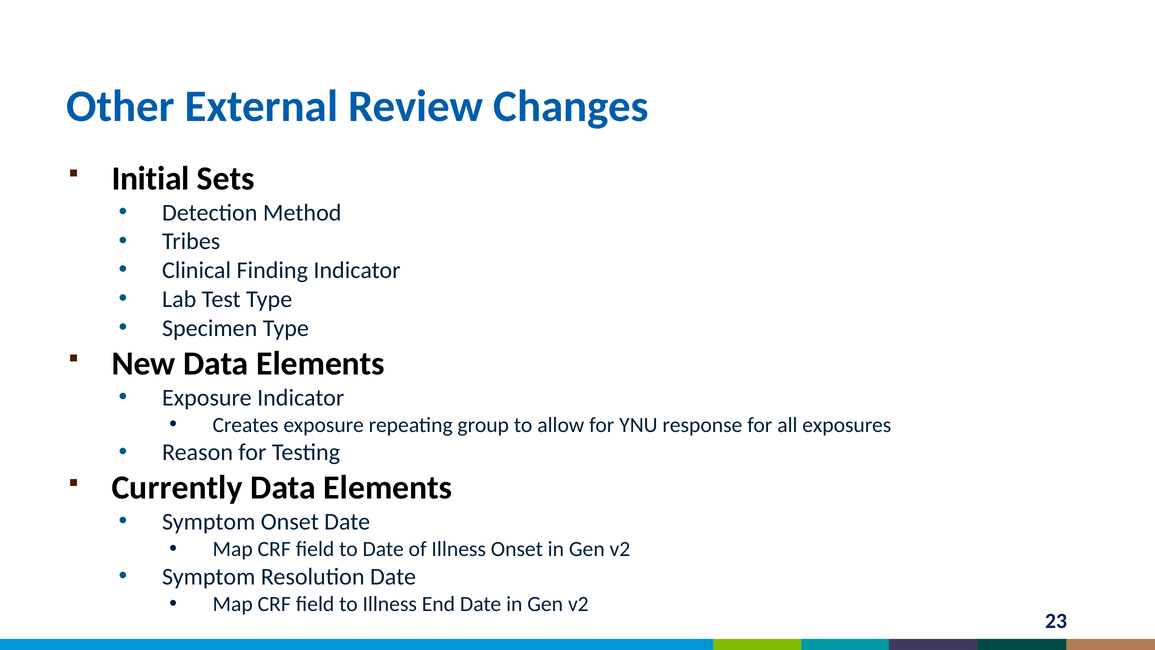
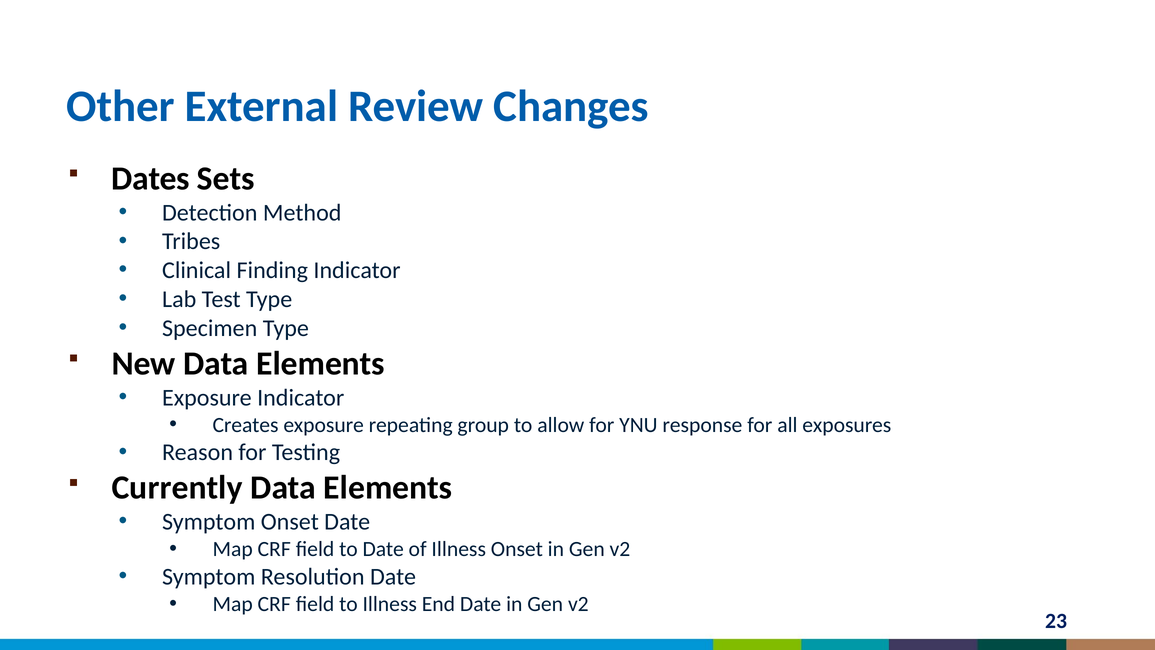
Initial: Initial -> Dates
